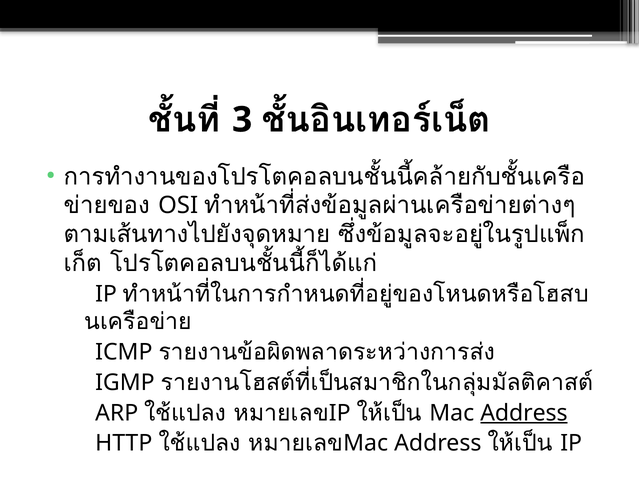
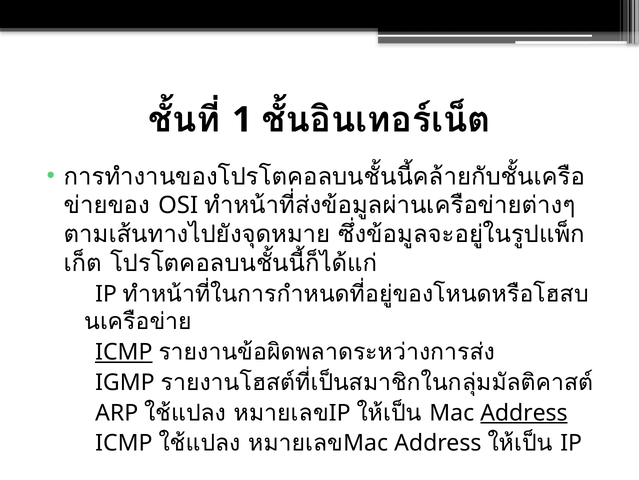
3: 3 -> 1
ICMP at (124, 352) underline: none -> present
HTTP at (124, 443): HTTP -> ICMP
